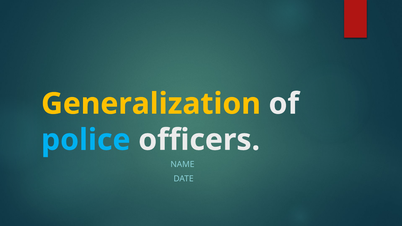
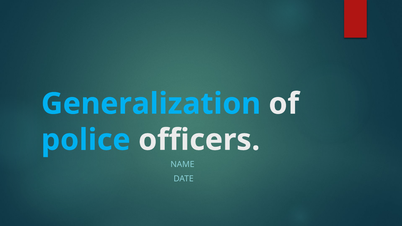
Generalization colour: yellow -> light blue
